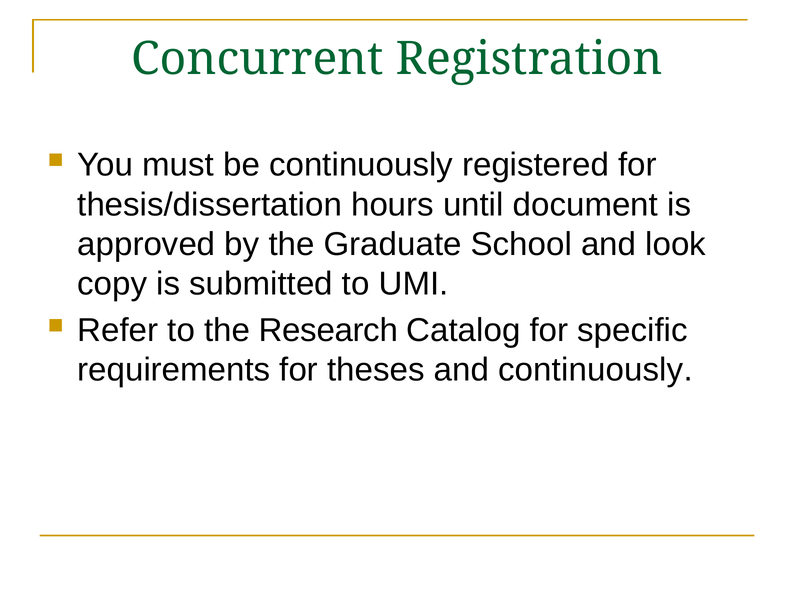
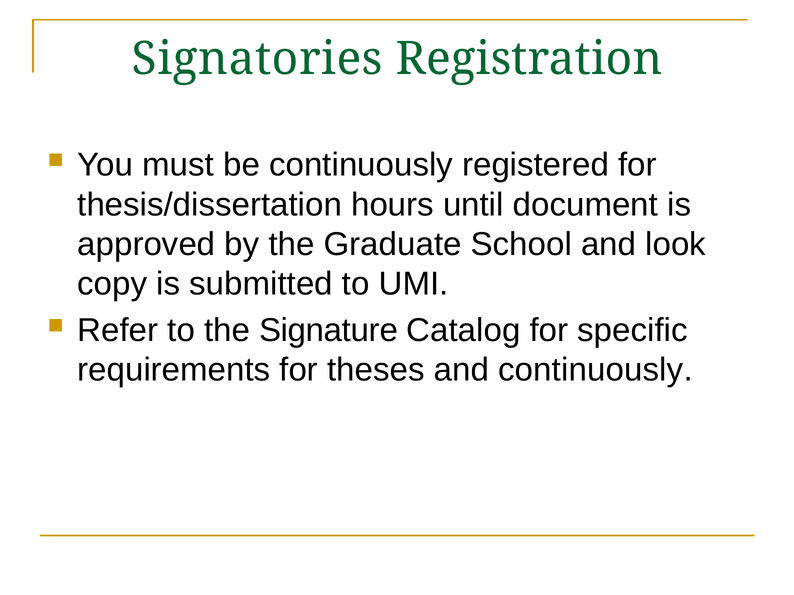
Concurrent: Concurrent -> Signatories
Research: Research -> Signature
